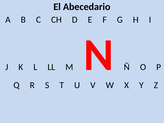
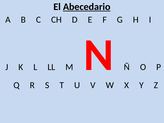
Abecedario underline: none -> present
